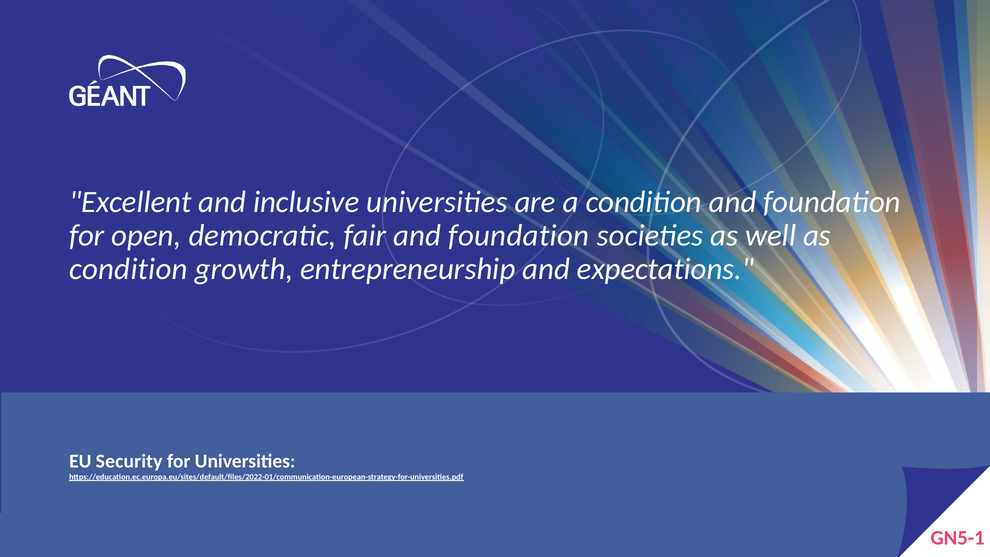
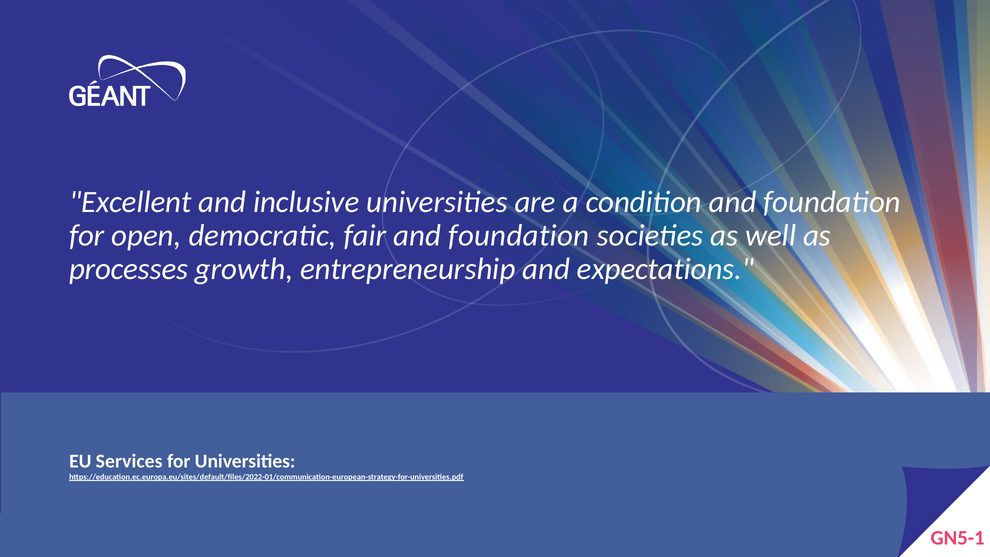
condition at (128, 269): condition -> processes
Security: Security -> Services
